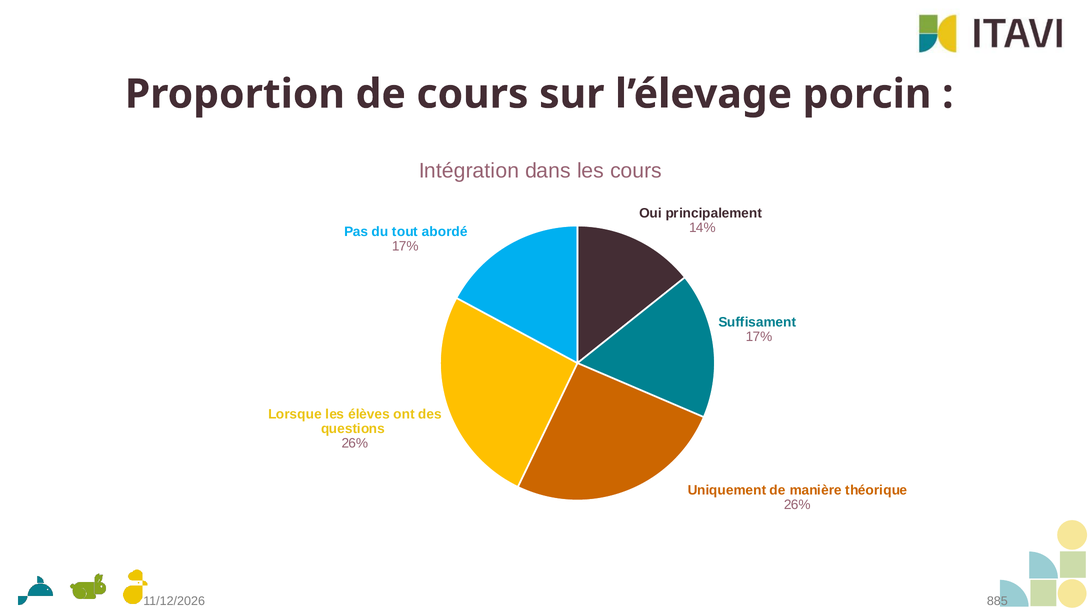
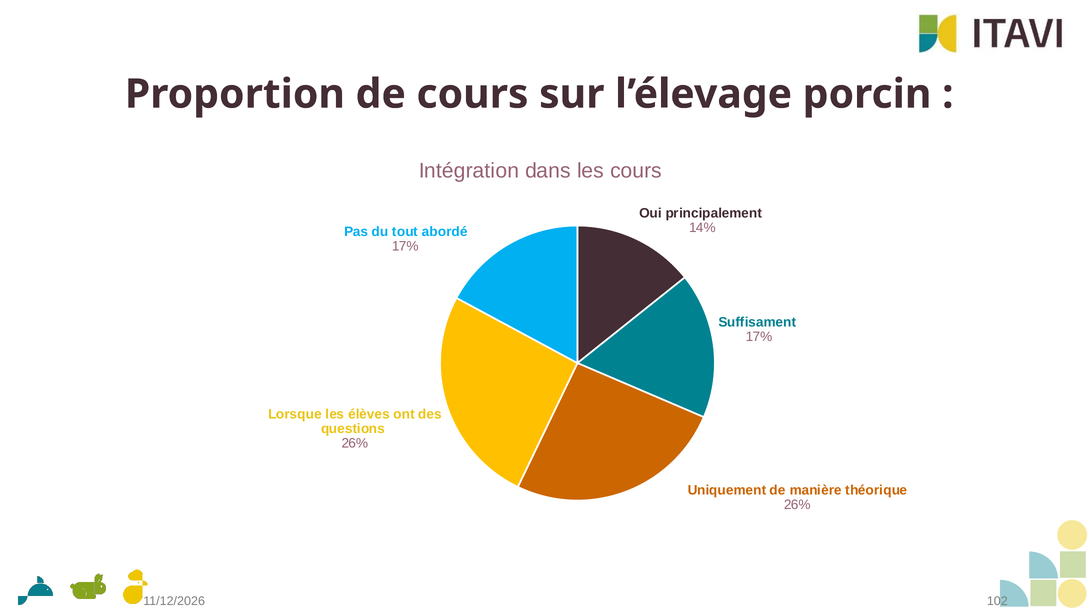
885: 885 -> 102
